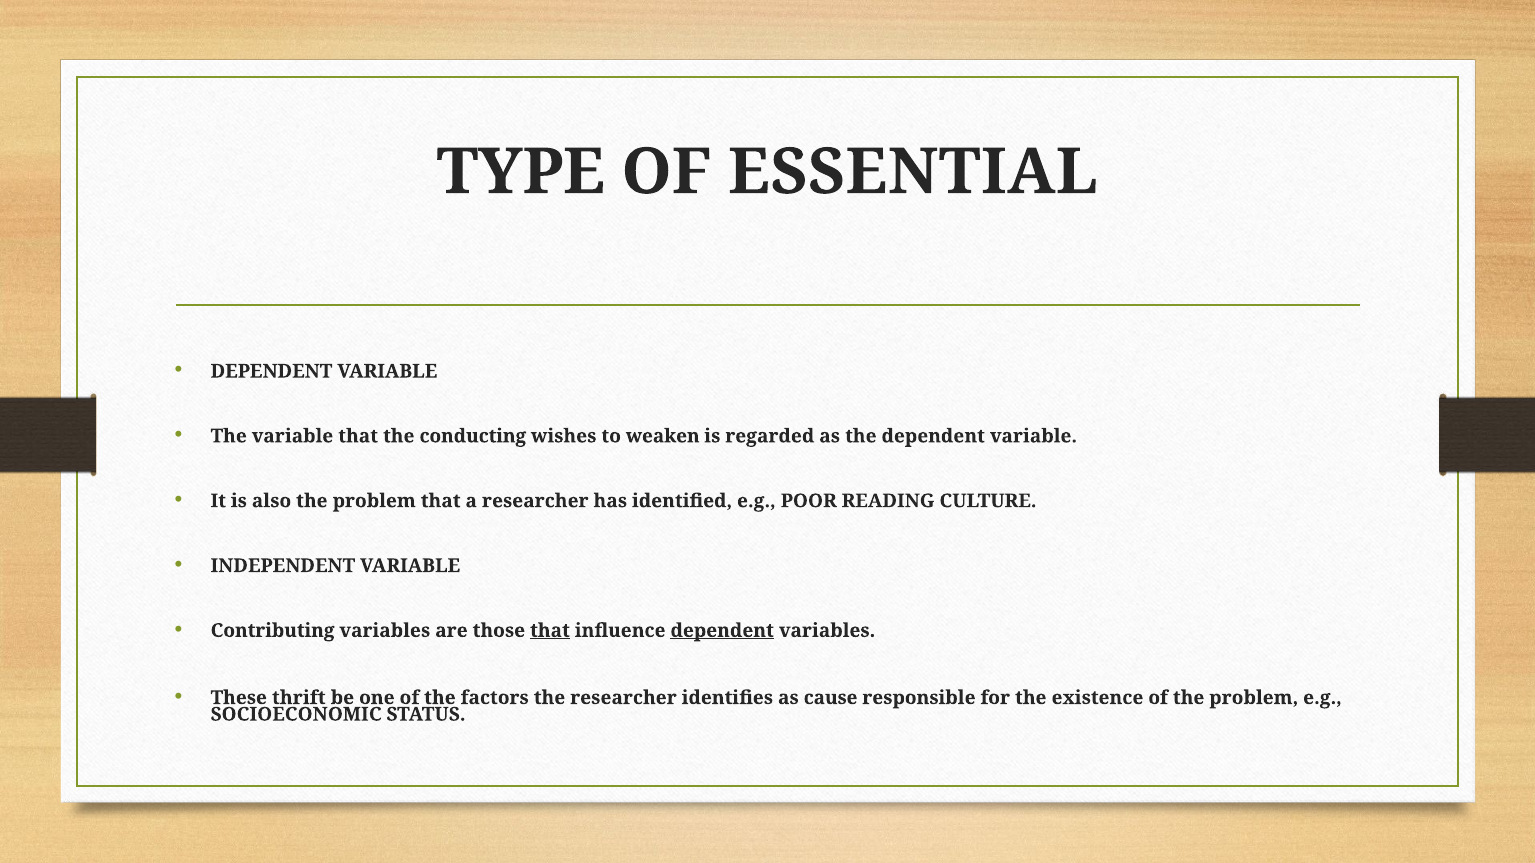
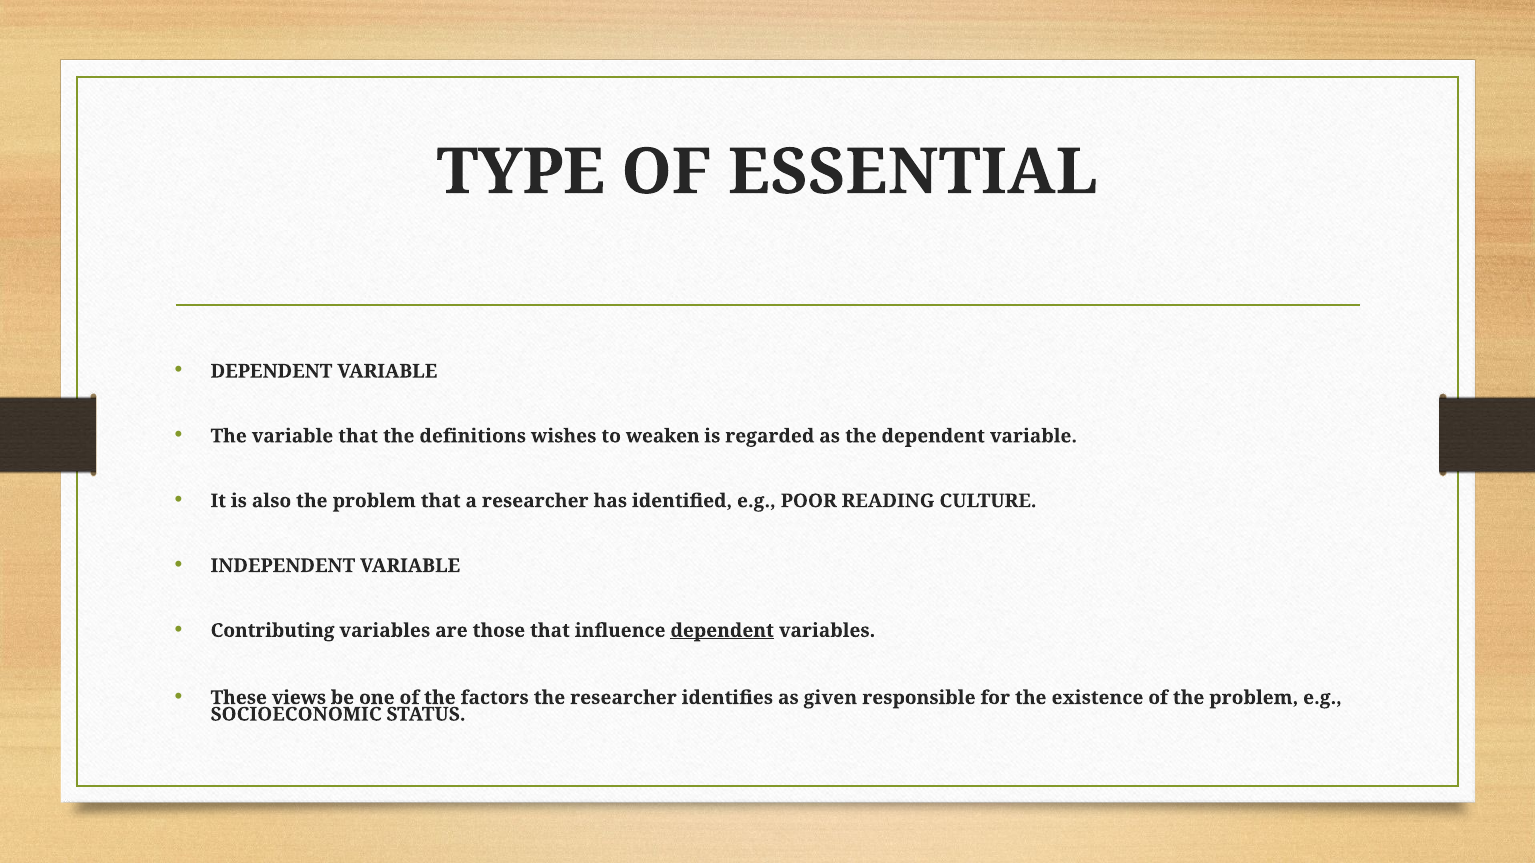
conducting: conducting -> definitions
that at (550, 631) underline: present -> none
thrift: thrift -> views
cause: cause -> given
